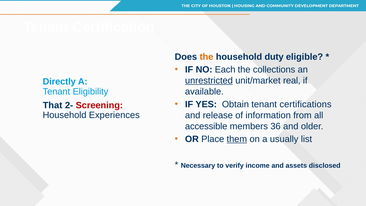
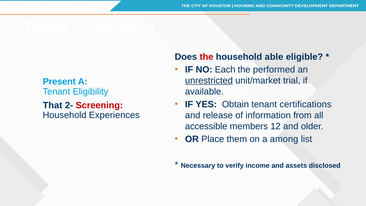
the at (206, 57) colour: orange -> red
duty: duty -> able
collections: collections -> performed
real: real -> trial
Directly: Directly -> Present
36: 36 -> 12
them underline: present -> none
usually: usually -> among
